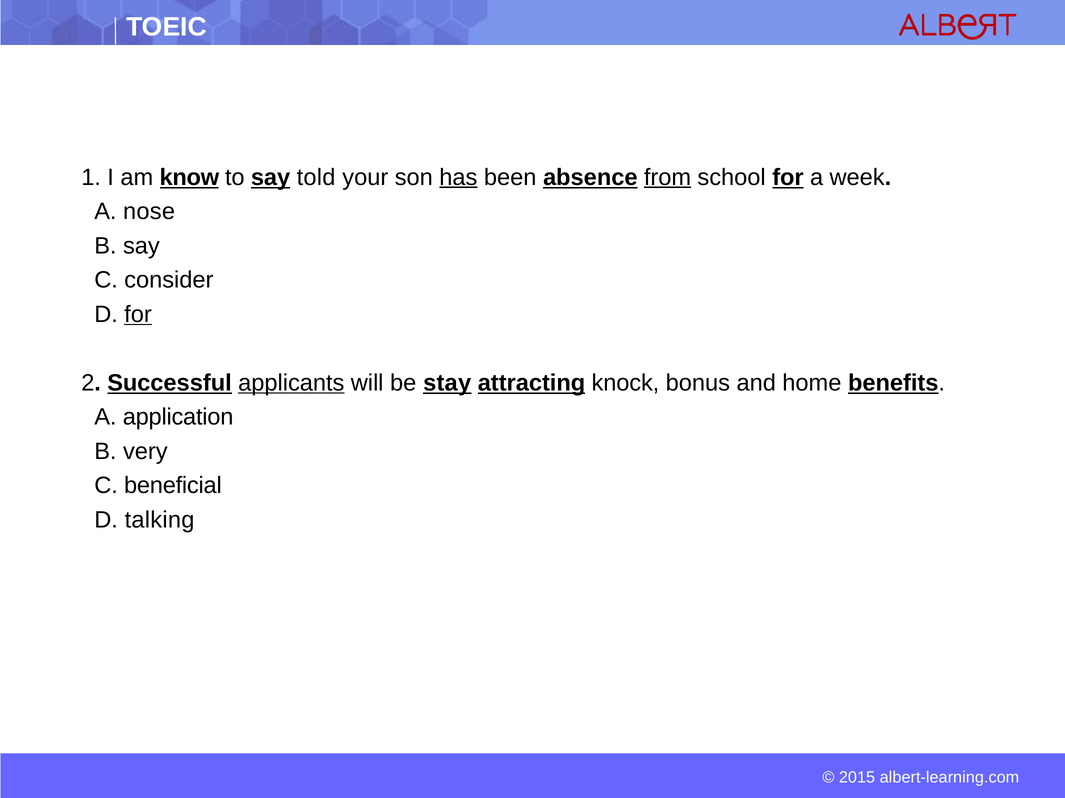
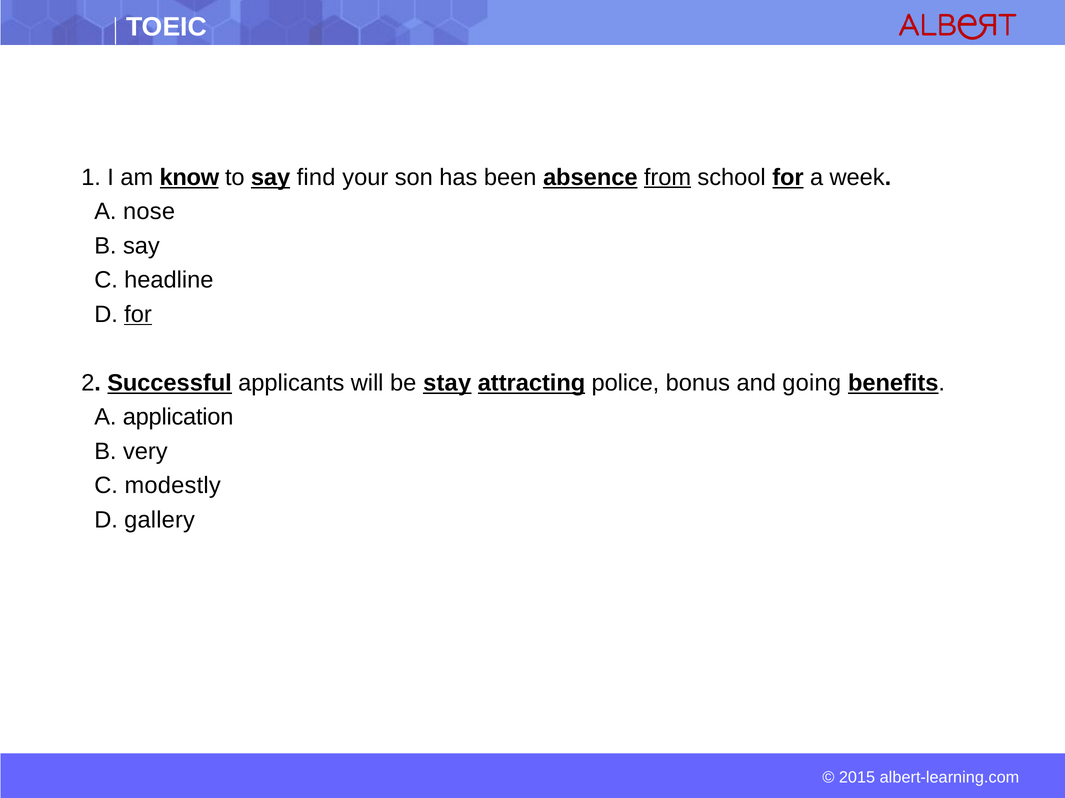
told: told -> find
has underline: present -> none
consider: consider -> headline
applicants underline: present -> none
knock: knock -> police
home: home -> going
beneficial: beneficial -> modestly
talking: talking -> gallery
